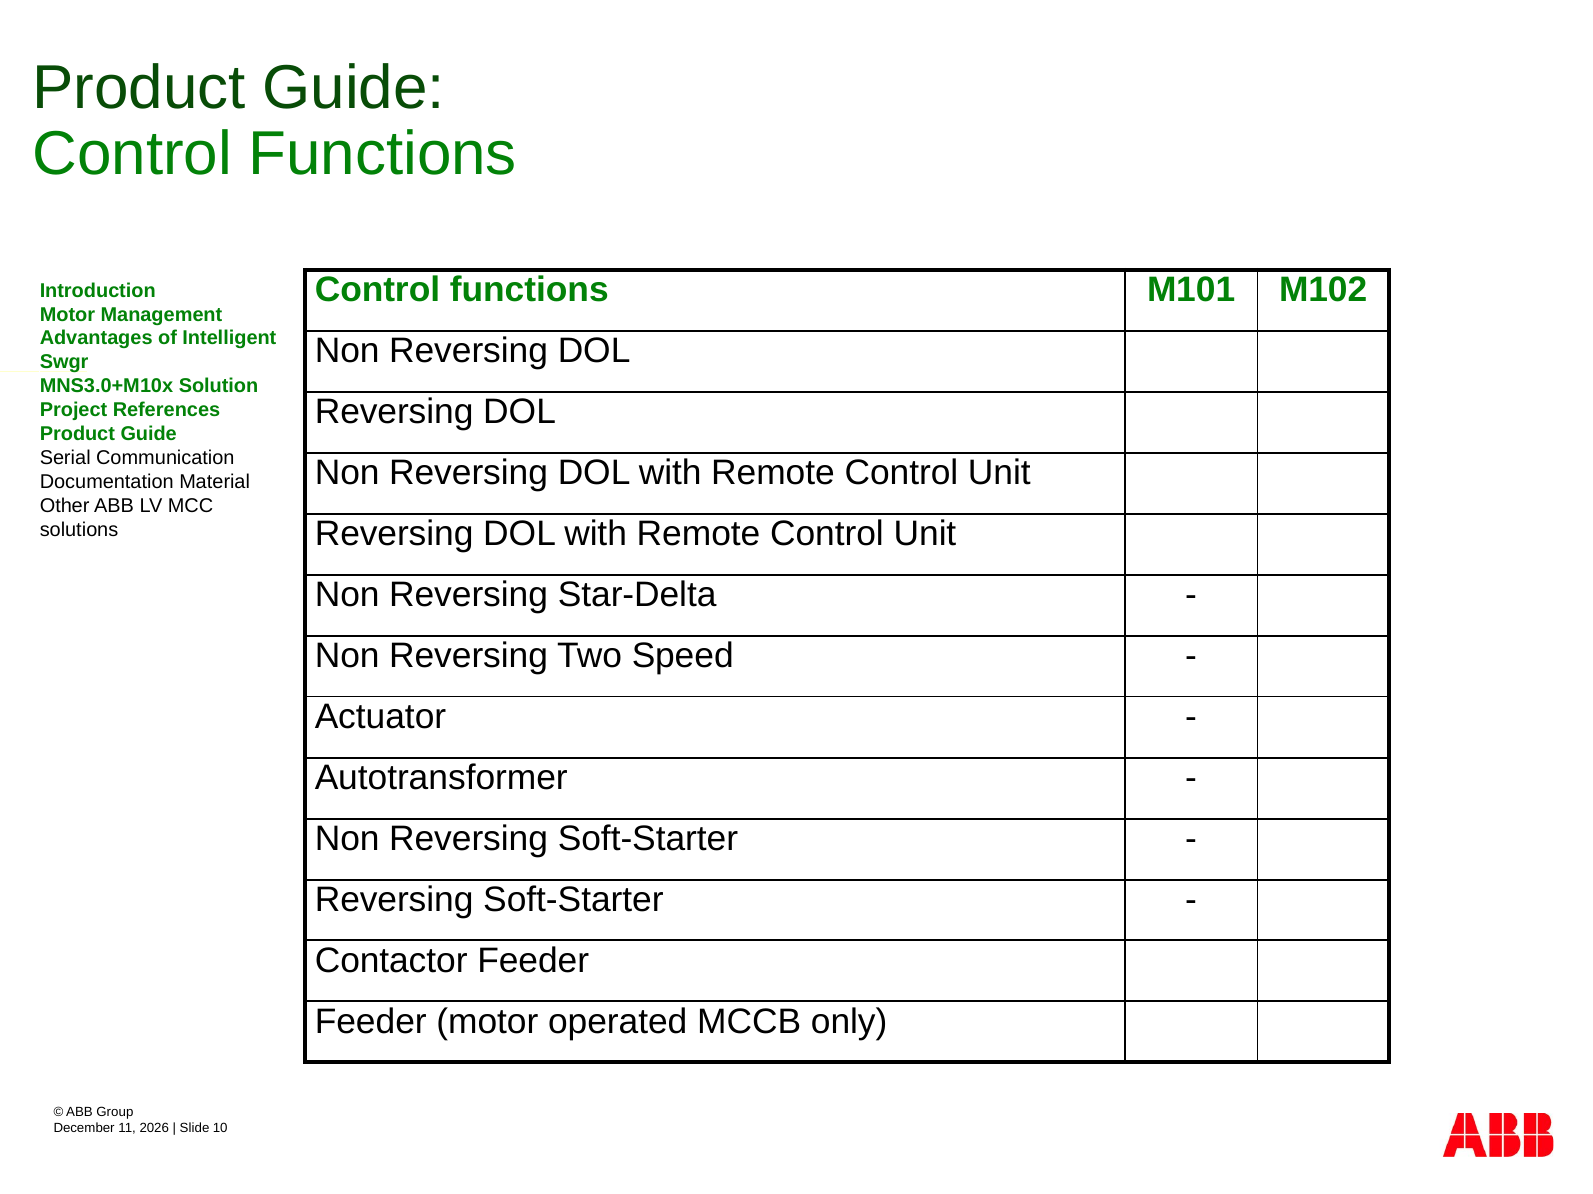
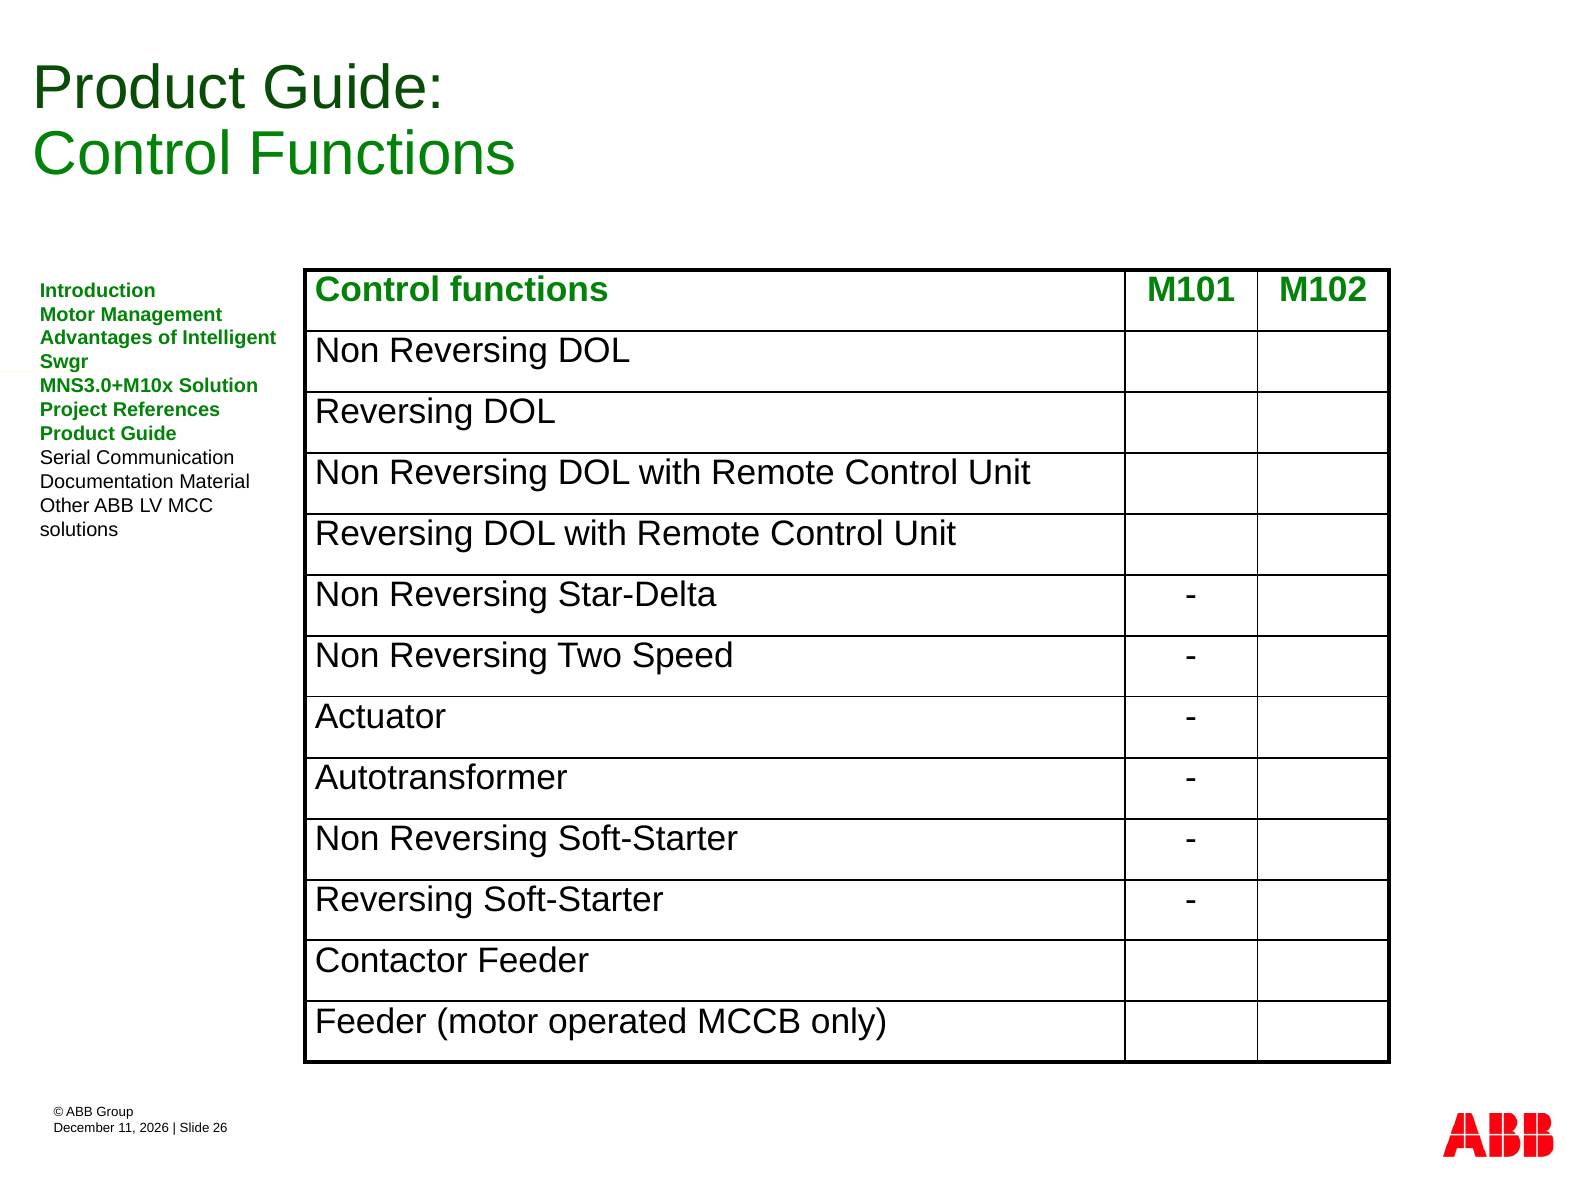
10: 10 -> 26
